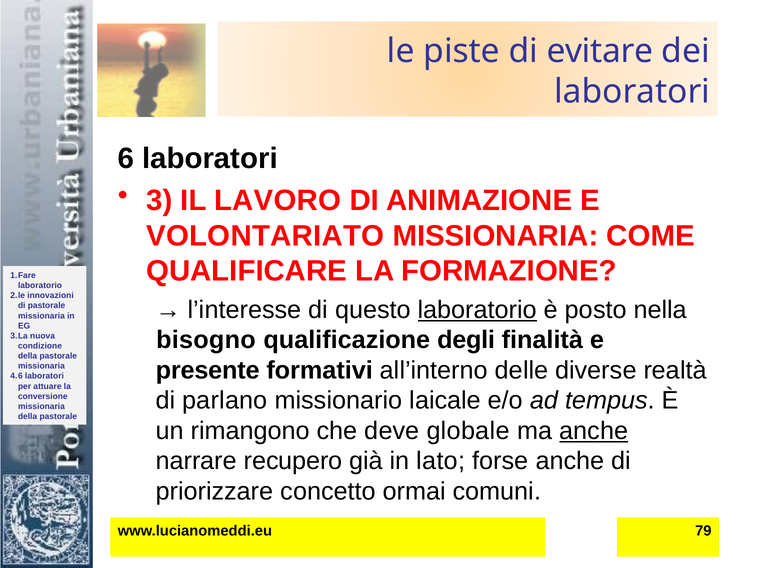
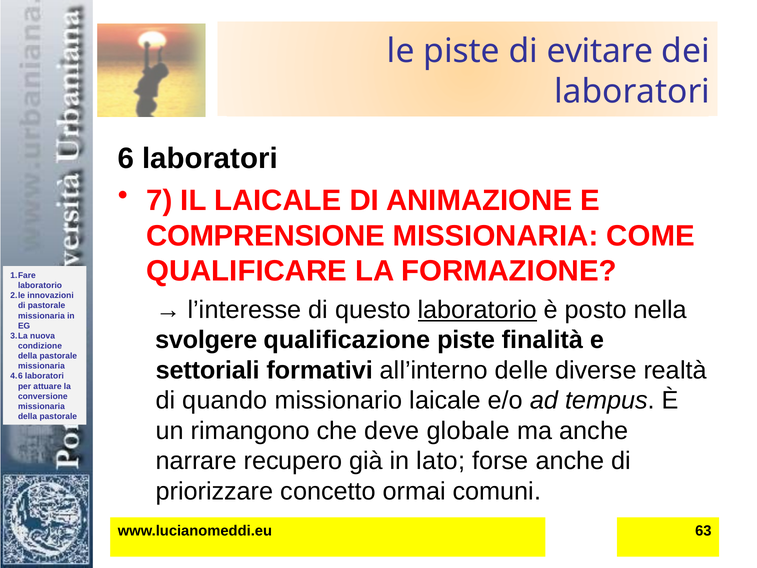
3: 3 -> 7
IL LAVORO: LAVORO -> LAICALE
VOLONTARIATO: VOLONTARIATO -> COMPRENSIONE
bisogno: bisogno -> svolgere
qualificazione degli: degli -> piste
presente: presente -> settoriali
parlano: parlano -> quando
anche at (594, 431) underline: present -> none
79: 79 -> 63
